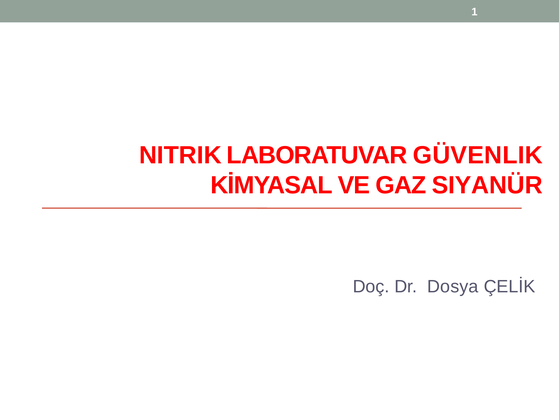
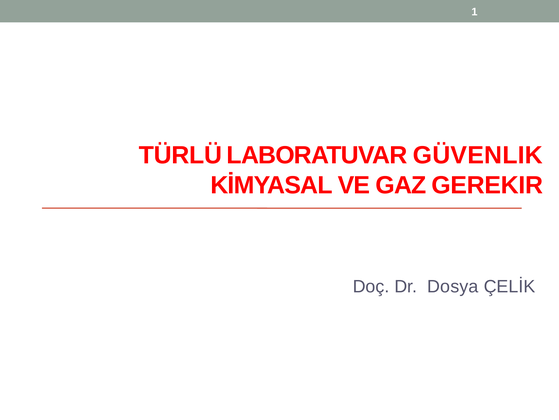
NITRIK: NITRIK -> TÜRLÜ
SIYANÜR: SIYANÜR -> GEREKIR
